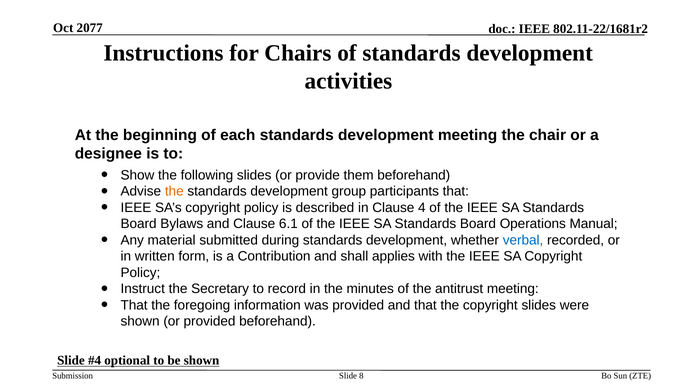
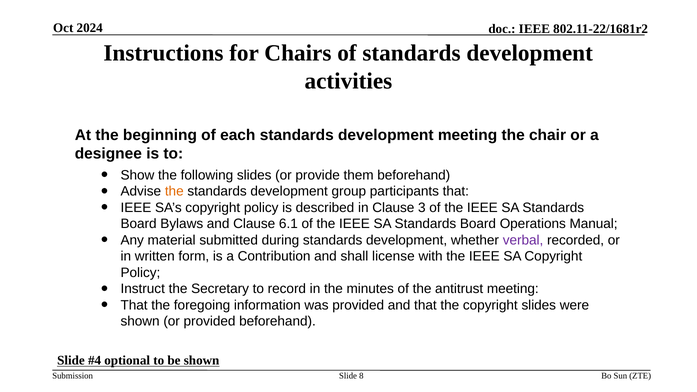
2077: 2077 -> 2024
4: 4 -> 3
verbal colour: blue -> purple
applies: applies -> license
